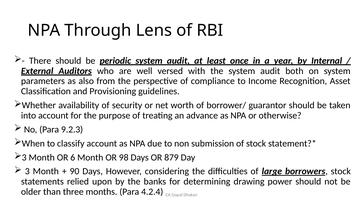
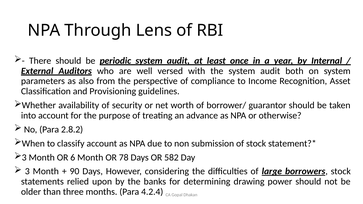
9.2.3: 9.2.3 -> 2.8.2
98: 98 -> 78
879: 879 -> 582
